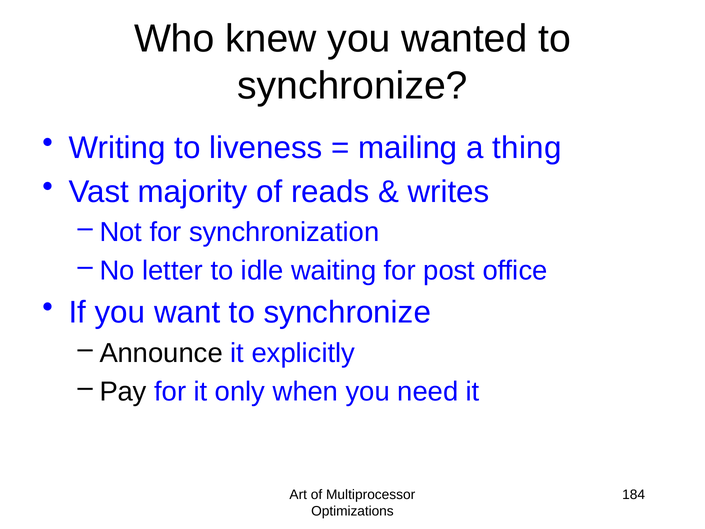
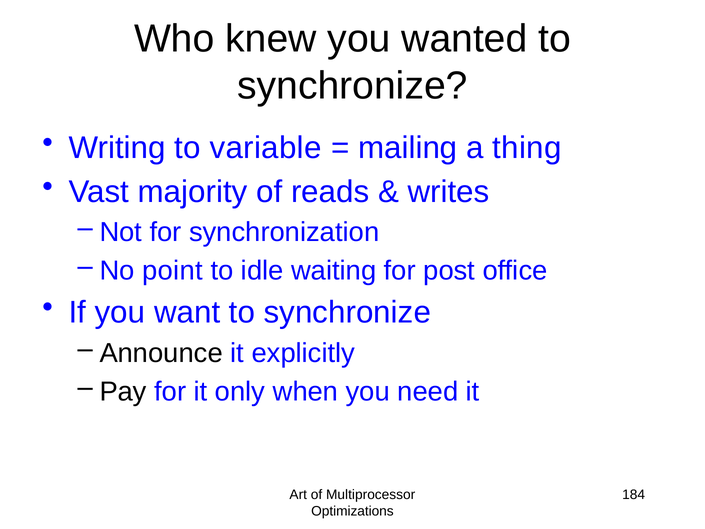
liveness: liveness -> variable
letter: letter -> point
